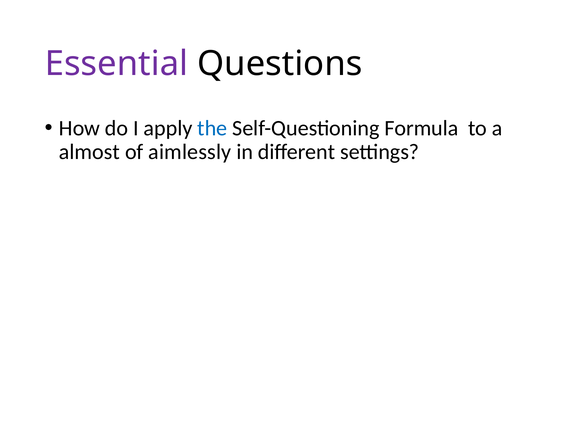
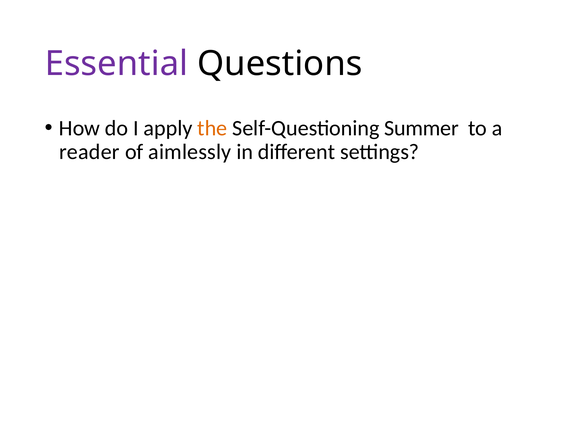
the colour: blue -> orange
Formula: Formula -> Summer
almost: almost -> reader
